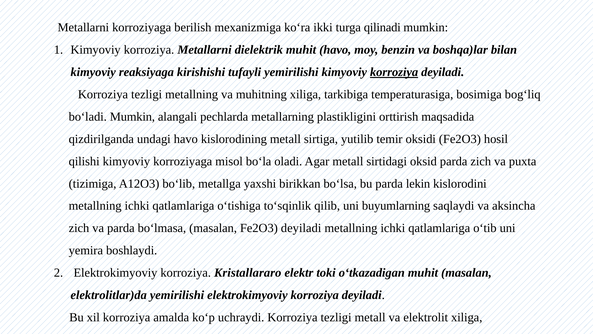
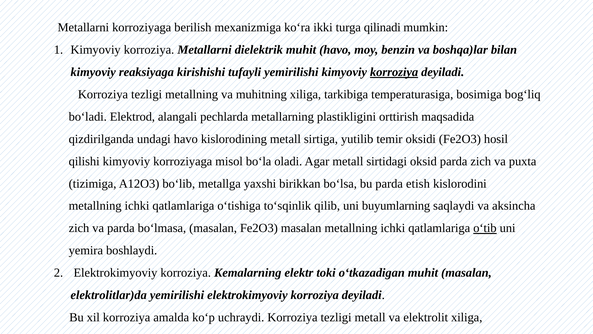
bo‘ladi Mumkin: Mumkin -> Elektrod
lekin: lekin -> etish
Fe2O3 deyiladi: deyiladi -> masalan
o‘tib underline: none -> present
Kristallararo: Kristallararo -> Kemalarning
